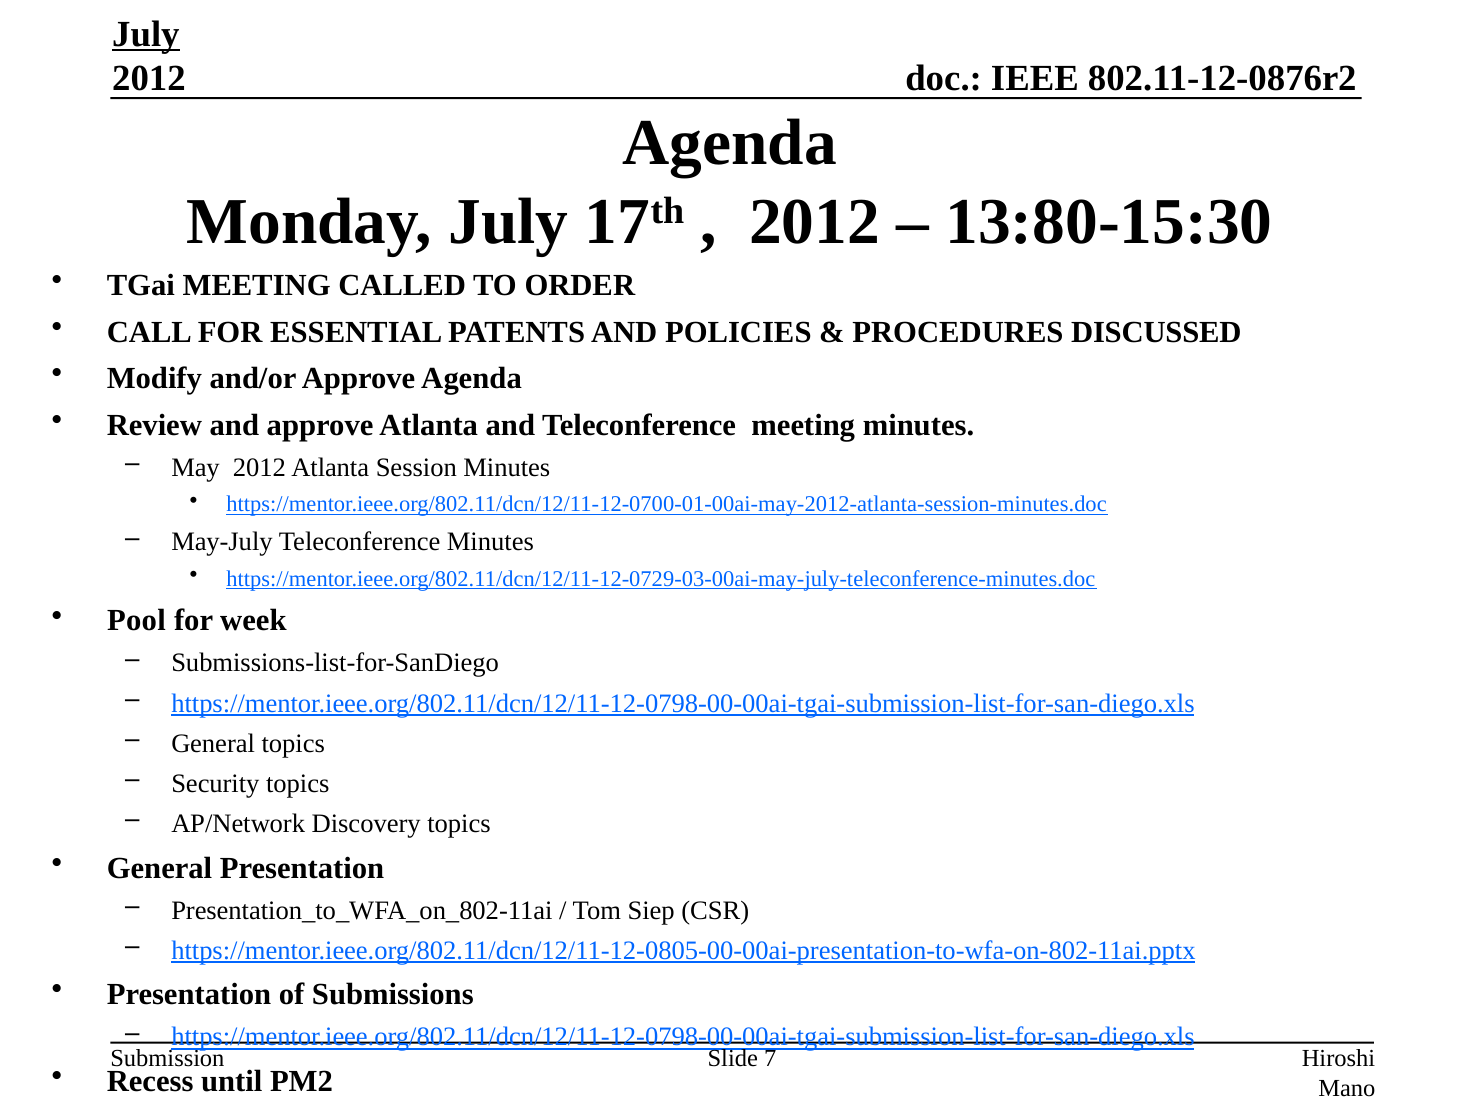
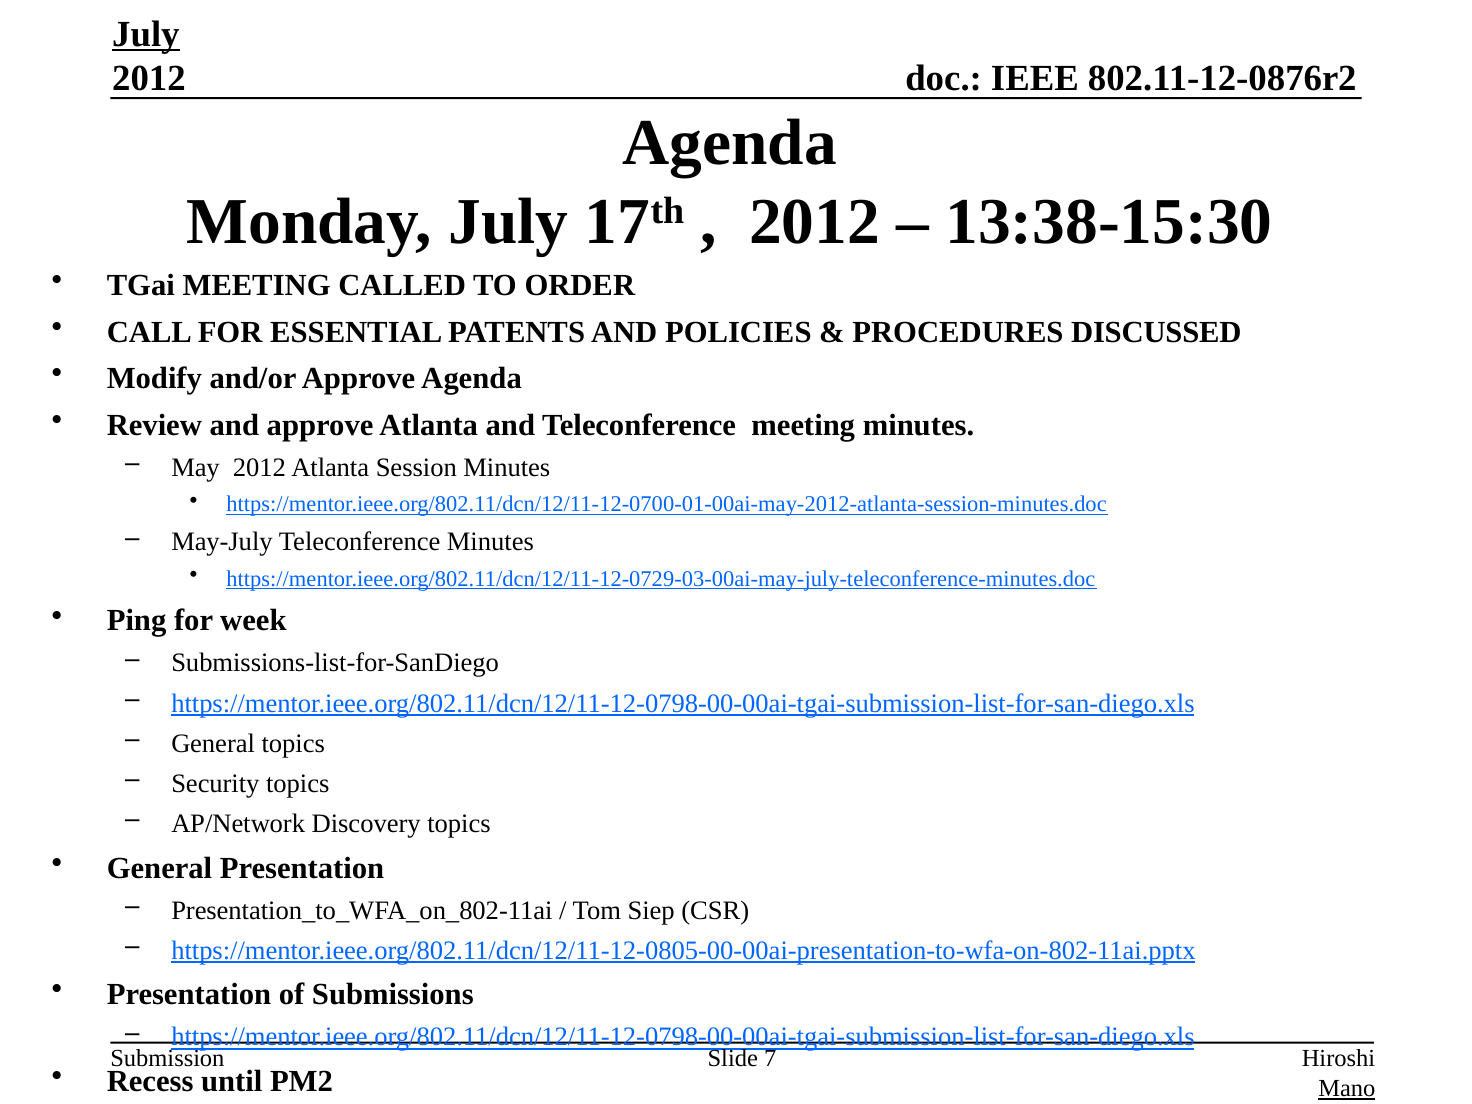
13:80-15:30: 13:80-15:30 -> 13:38-15:30
Pool: Pool -> Ping
Mano underline: none -> present
